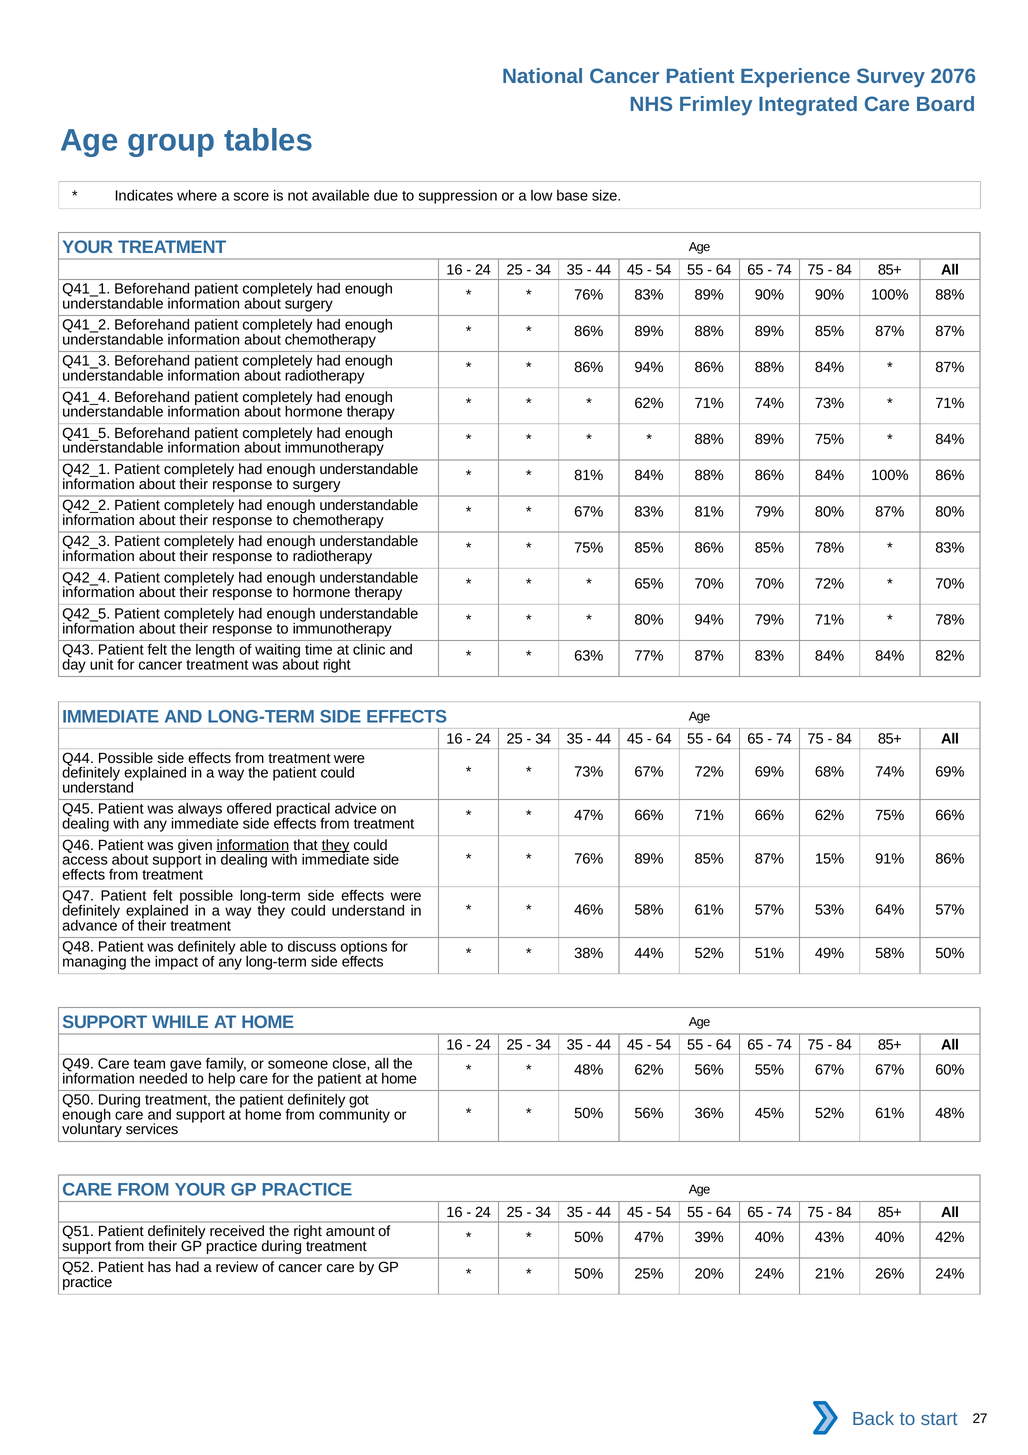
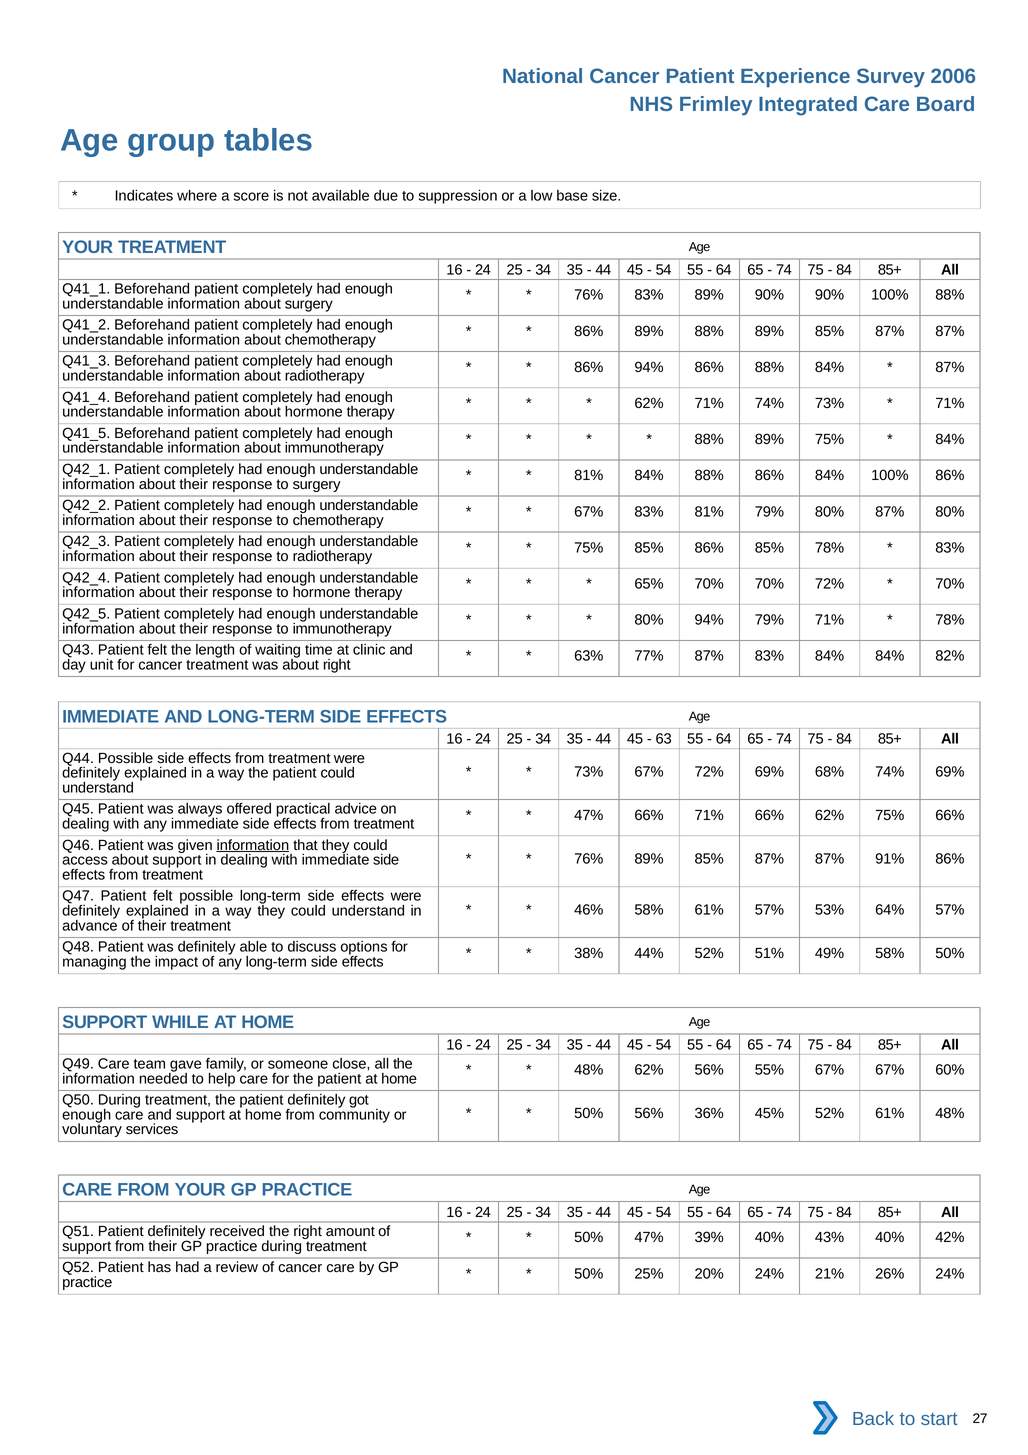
2076: 2076 -> 2006
64 at (664, 739): 64 -> 63
they at (336, 845) underline: present -> none
15% at (830, 859): 15% -> 87%
